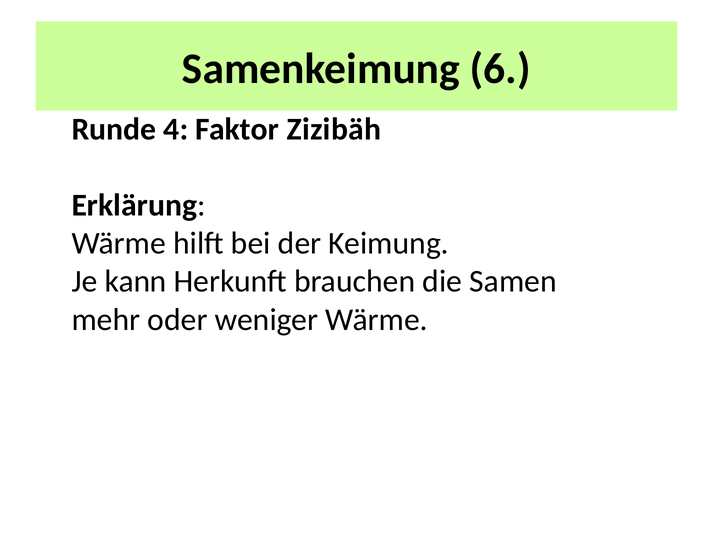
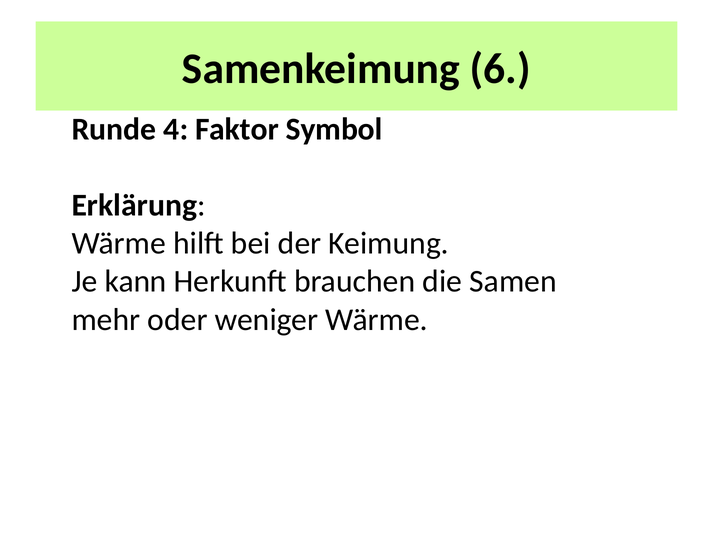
Zizibäh: Zizibäh -> Symbol
